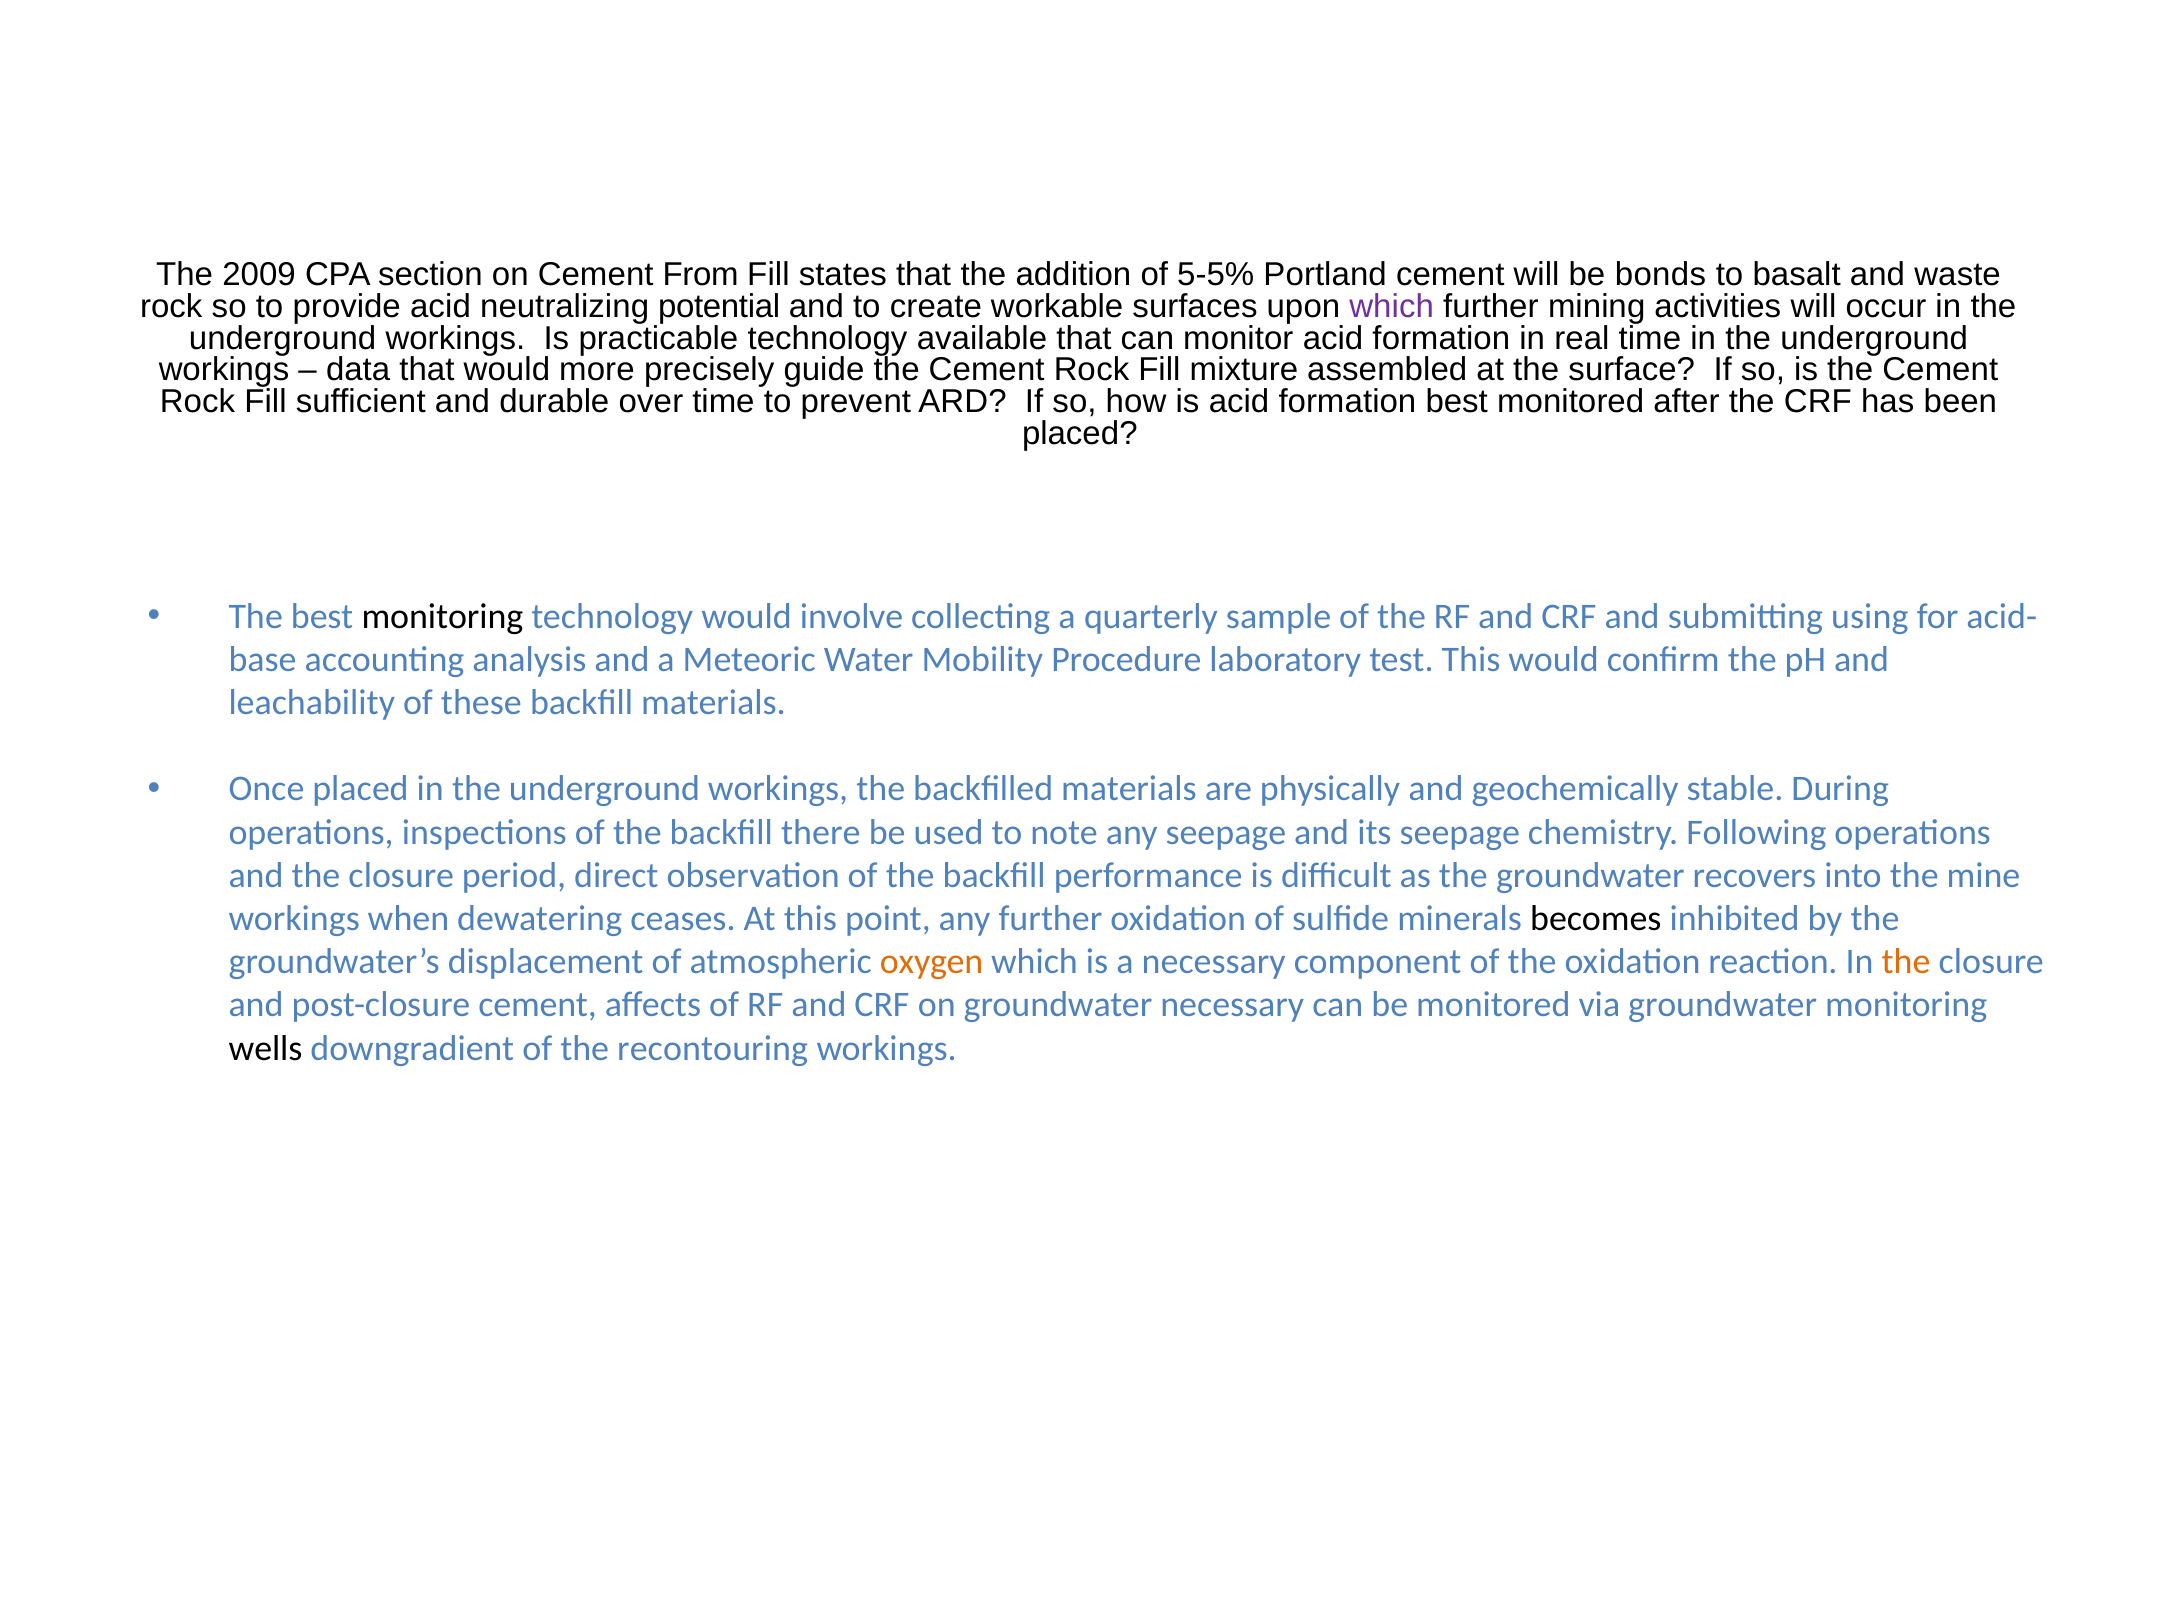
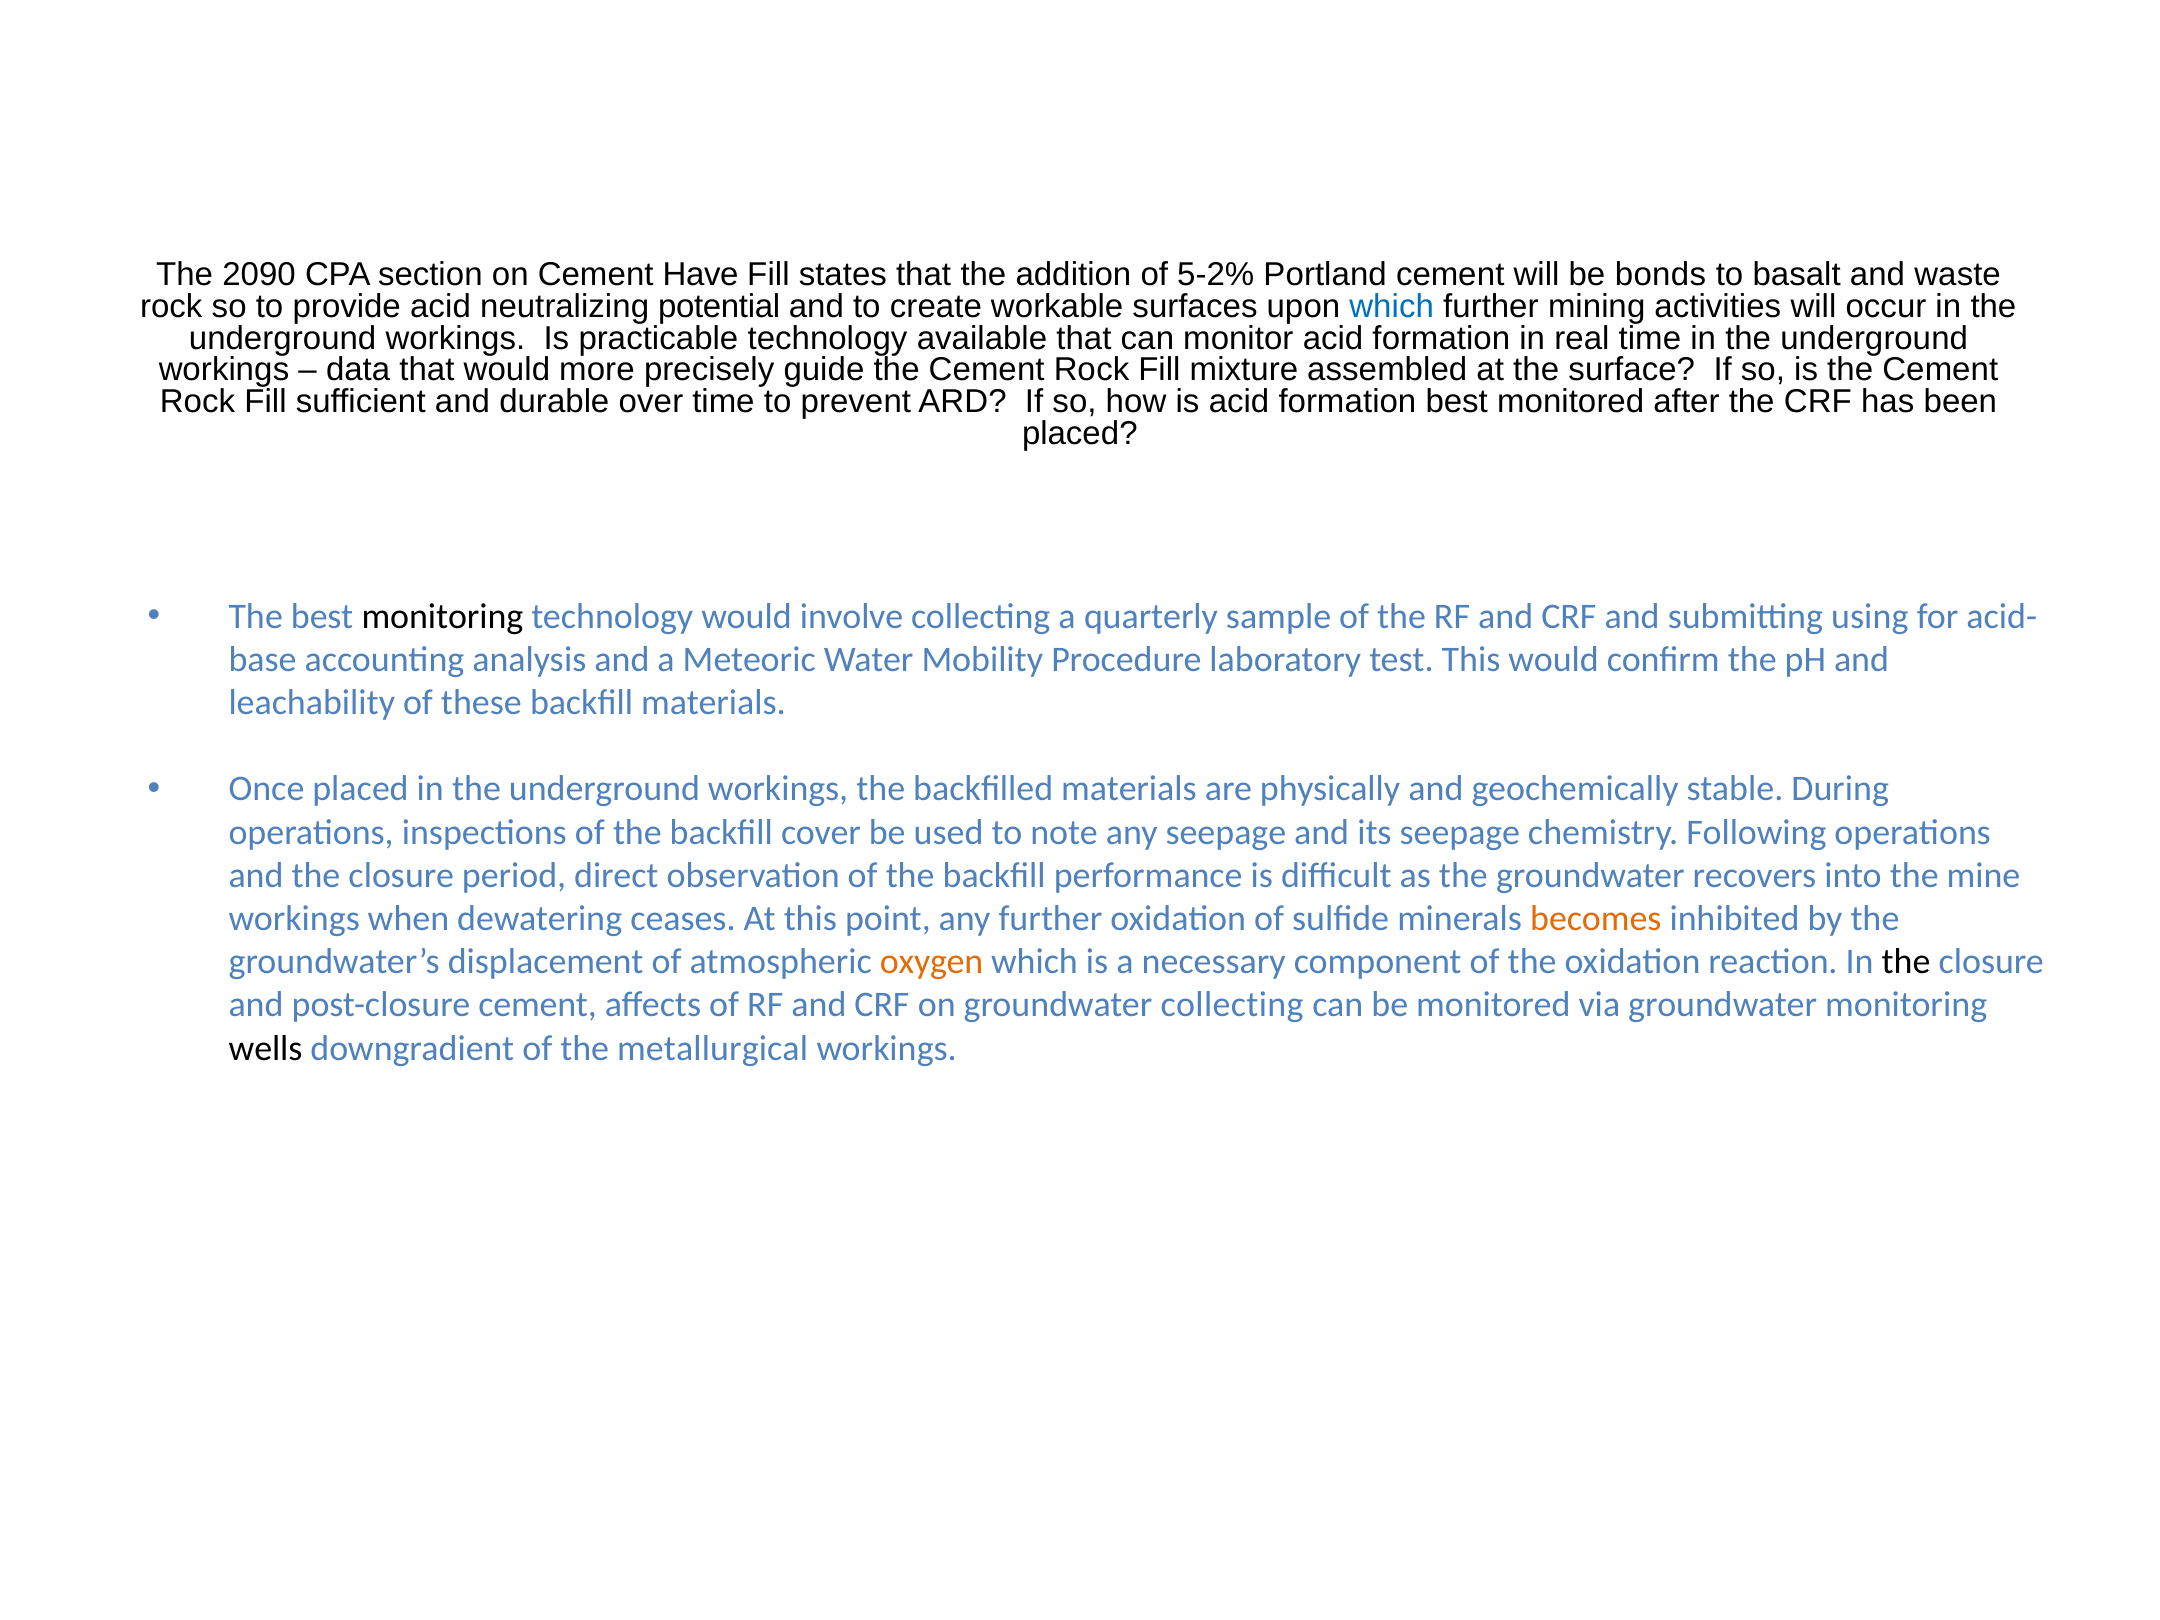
2009: 2009 -> 2090
From: From -> Have
5-5%: 5-5% -> 5-2%
which at (1392, 307) colour: purple -> blue
there: there -> cover
becomes colour: black -> orange
the at (1906, 962) colour: orange -> black
groundwater necessary: necessary -> collecting
recontouring: recontouring -> metallurgical
